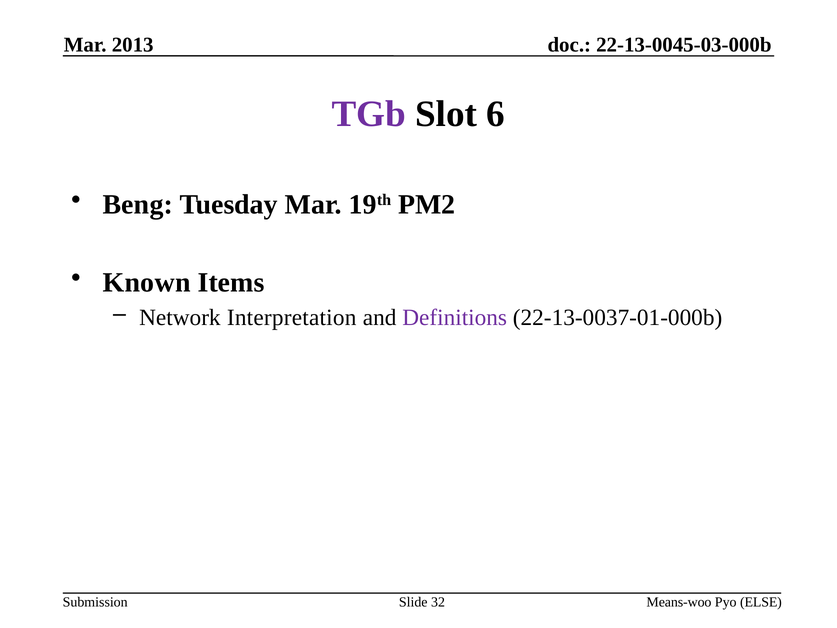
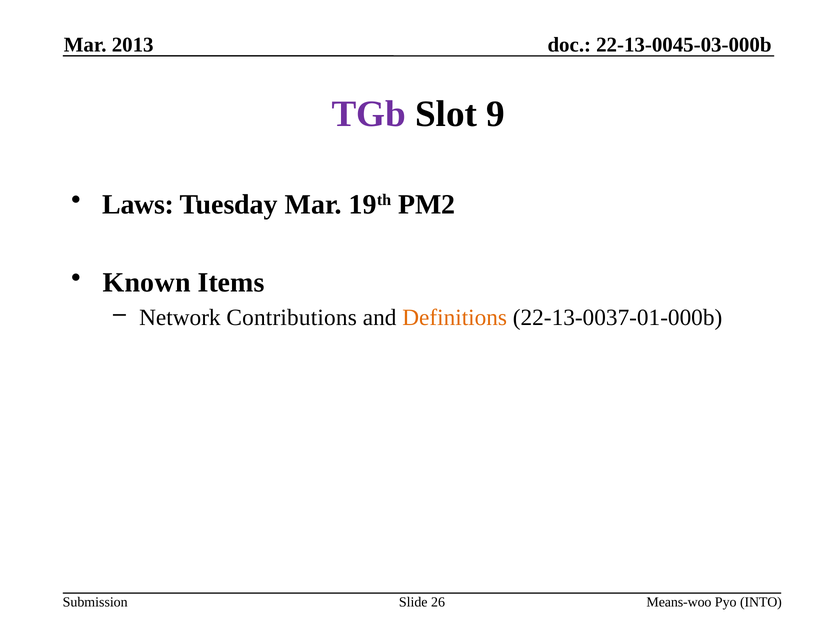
6: 6 -> 9
Beng: Beng -> Laws
Interpretation: Interpretation -> Contributions
Definitions colour: purple -> orange
32: 32 -> 26
ELSE: ELSE -> INTO
